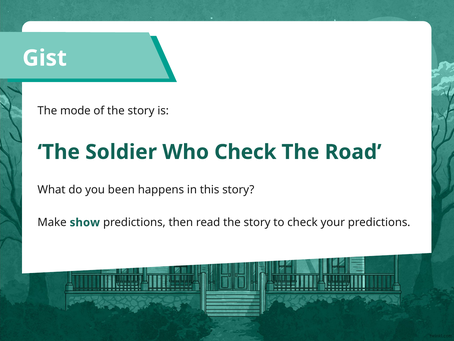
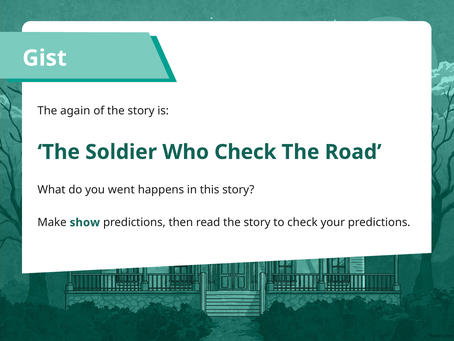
mode: mode -> again
been: been -> went
